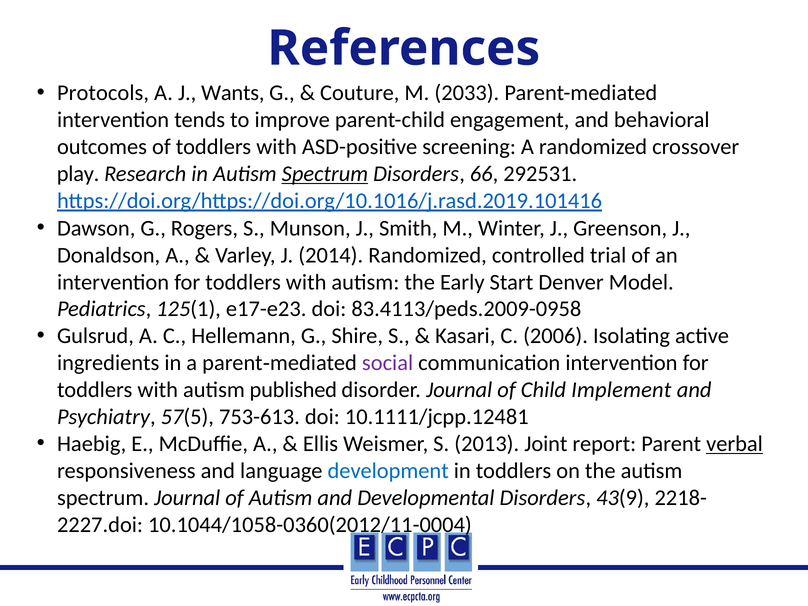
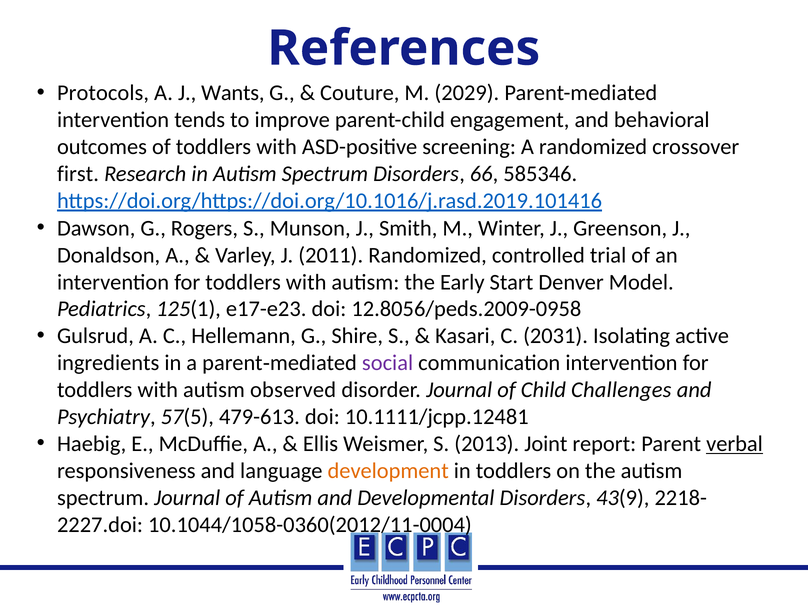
2033: 2033 -> 2029
play: play -> first
Spectrum at (325, 174) underline: present -> none
292531: 292531 -> 585346
2014: 2014 -> 2011
83.4113/peds.2009-0958: 83.4113/peds.2009-0958 -> 12.8056/peds.2009-0958
2006: 2006 -> 2031
published: published -> observed
Implement: Implement -> Challenges
753-613: 753-613 -> 479-613
development colour: blue -> orange
